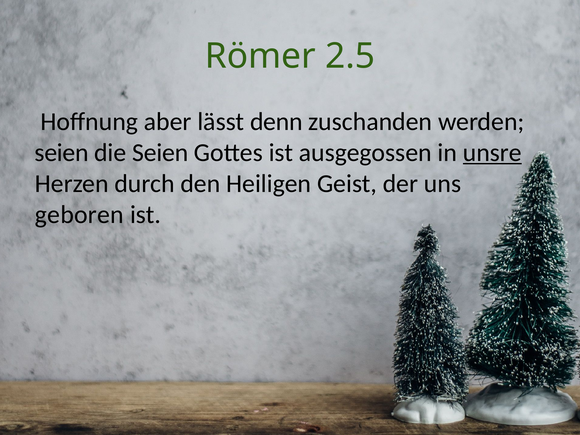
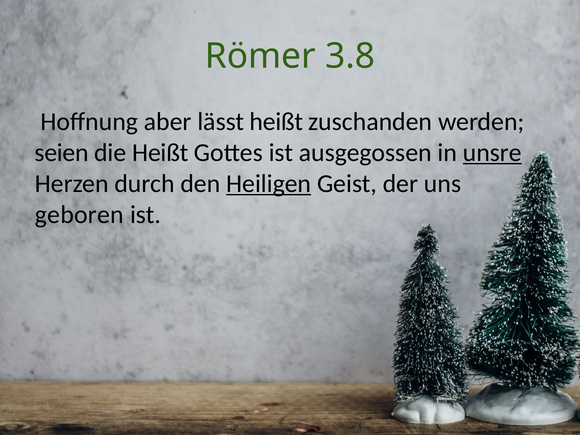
2.5: 2.5 -> 3.8
lässt denn: denn -> heißt
die Seien: Seien -> Heißt
Heiligen underline: none -> present
